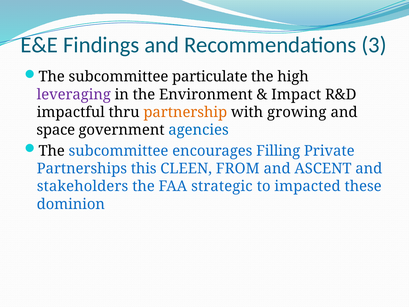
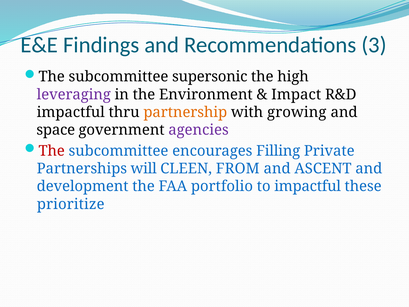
particulate: particulate -> supersonic
agencies colour: blue -> purple
The at (52, 151) colour: black -> red
this: this -> will
stakeholders: stakeholders -> development
strategic: strategic -> portfolio
to impacted: impacted -> impactful
dominion: dominion -> prioritize
